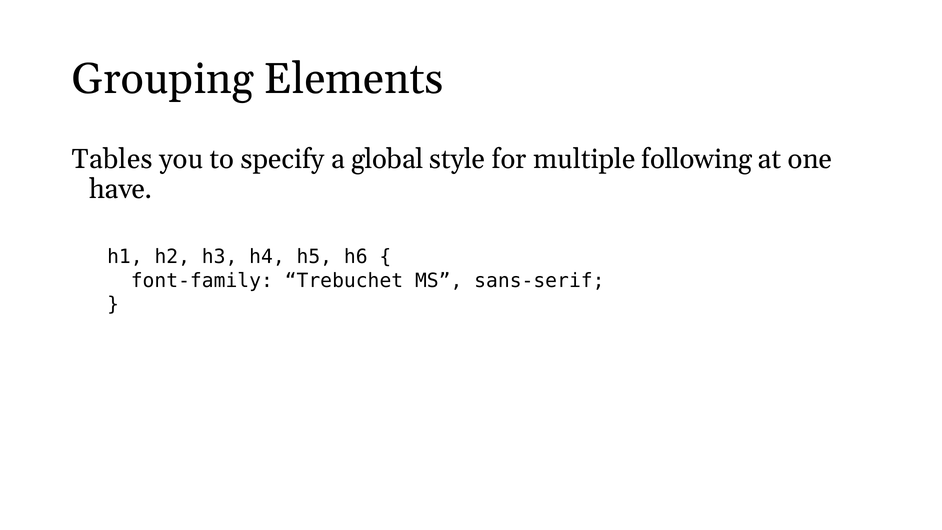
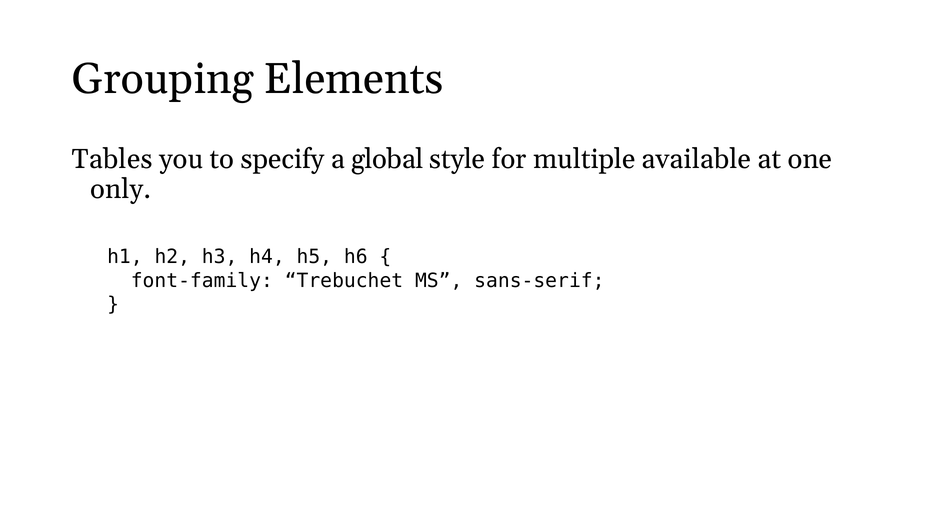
following: following -> available
have: have -> only
